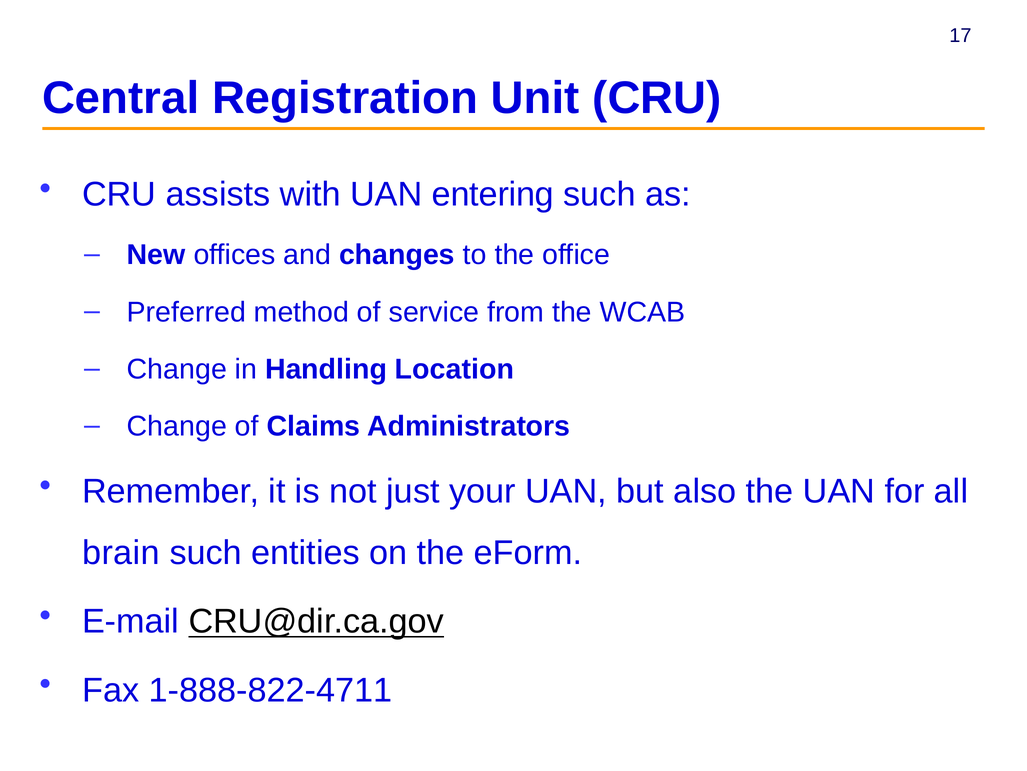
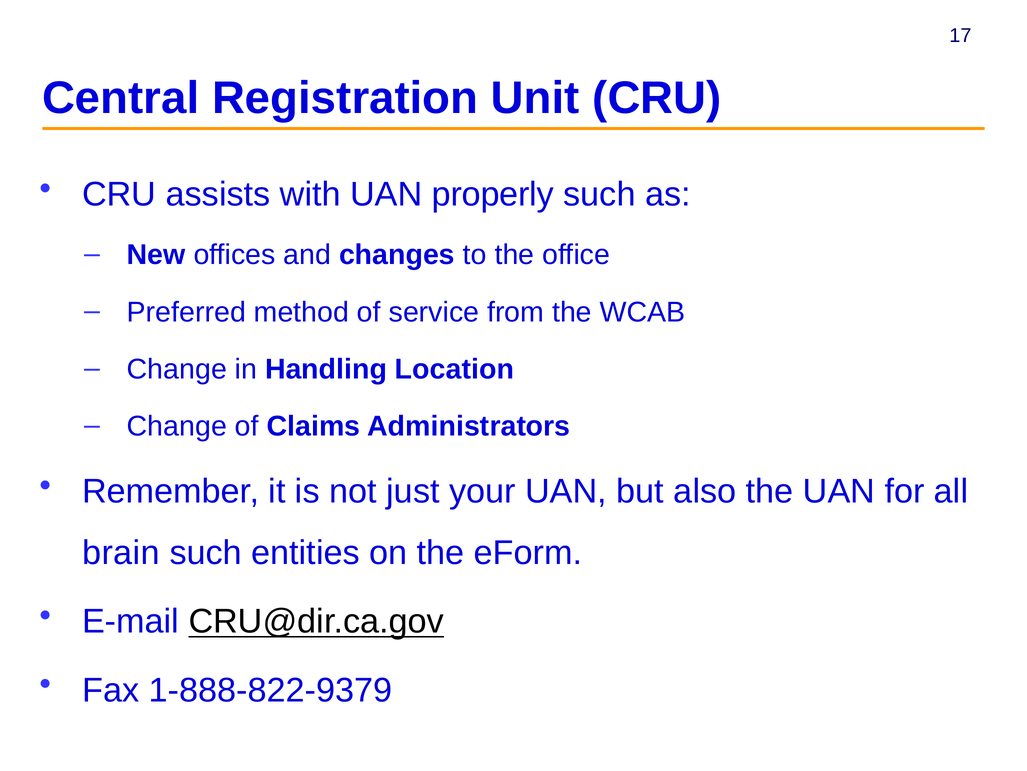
entering: entering -> properly
1-888-822-4711: 1-888-822-4711 -> 1-888-822-9379
